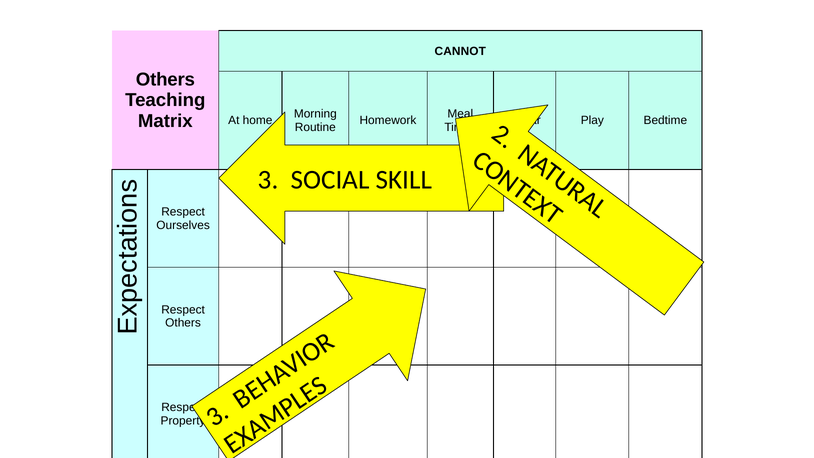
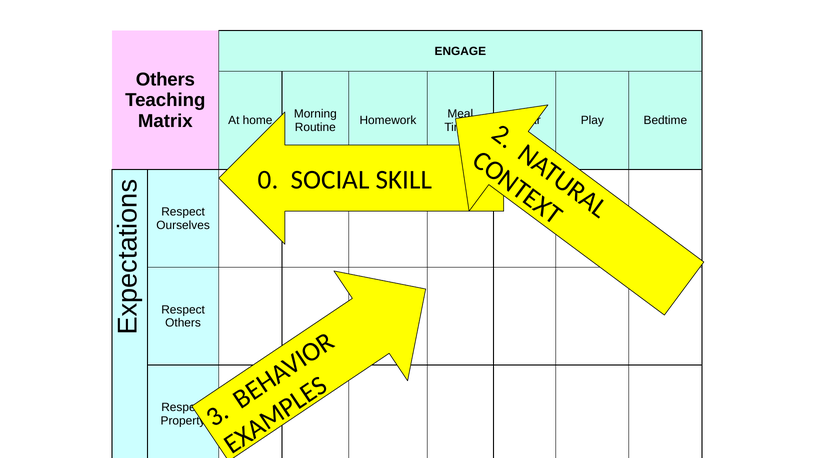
CANNOT: CANNOT -> ENGAGE
3 at (268, 180): 3 -> 0
